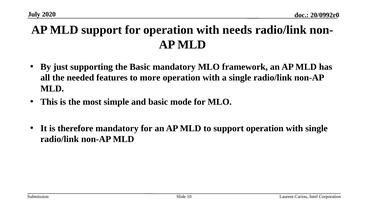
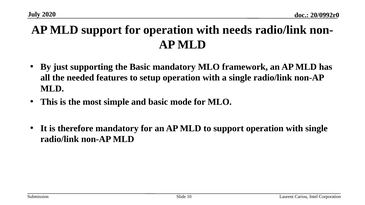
more: more -> setup
